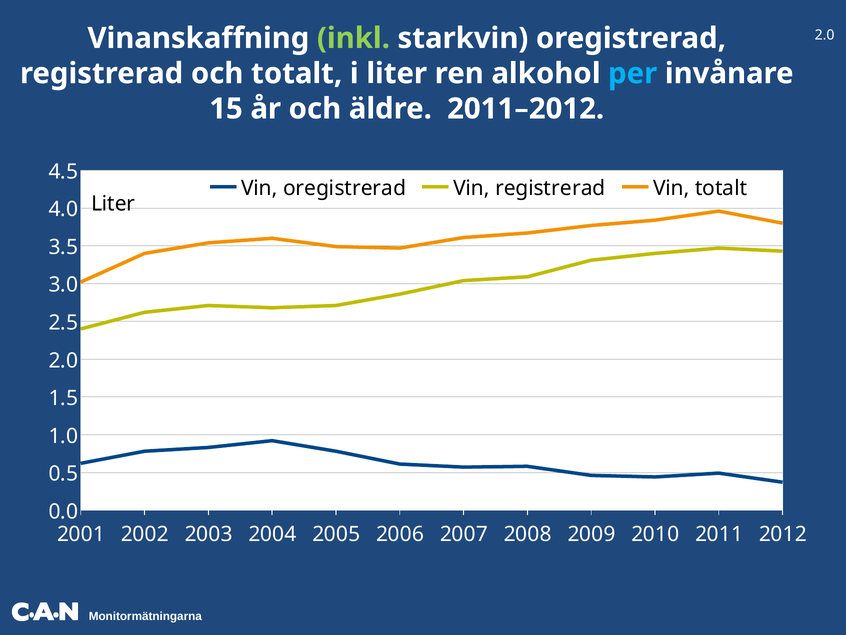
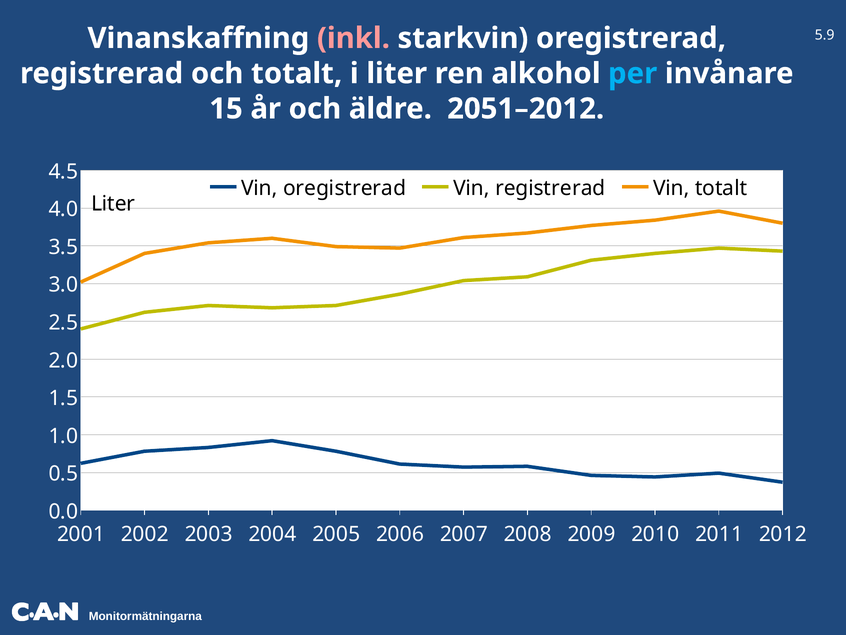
2.0 at (825, 35): 2.0 -> 5.9
inkl colour: light green -> pink
2011–2012: 2011–2012 -> 2051–2012
